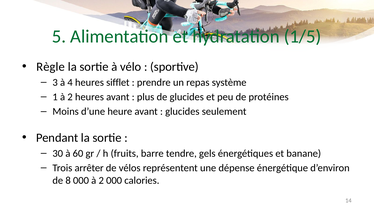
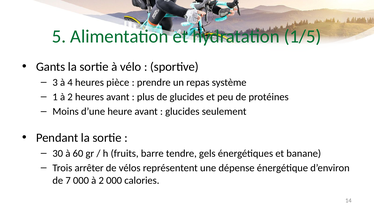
Règle: Règle -> Gants
sifflet: sifflet -> pièce
8: 8 -> 7
